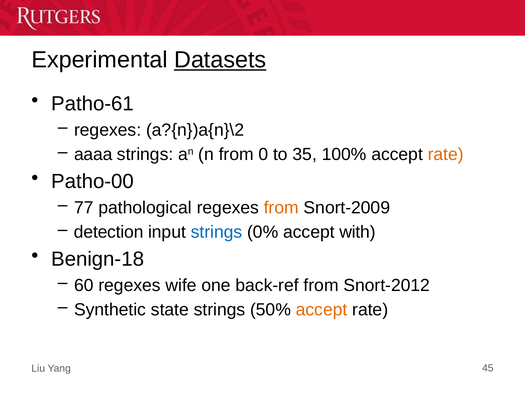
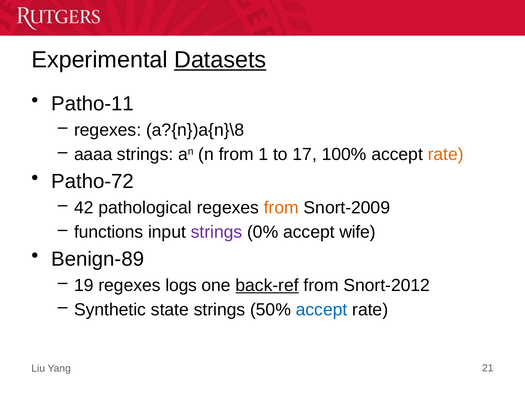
Patho-61: Patho-61 -> Patho-11
a?{n})a{n}\2: a?{n})a{n}\2 -> a?{n})a{n}\8
0: 0 -> 1
35: 35 -> 17
Patho-00: Patho-00 -> Patho-72
77: 77 -> 42
detection: detection -> functions
strings at (217, 232) colour: blue -> purple
with: with -> wife
Benign-18: Benign-18 -> Benign-89
60: 60 -> 19
wife: wife -> logs
back-ref underline: none -> present
accept at (322, 310) colour: orange -> blue
45: 45 -> 21
